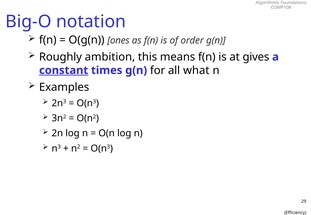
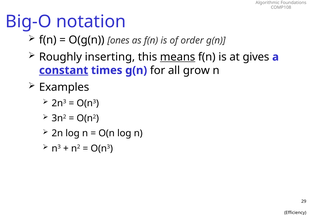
ambition: ambition -> inserting
means underline: none -> present
what: what -> grow
